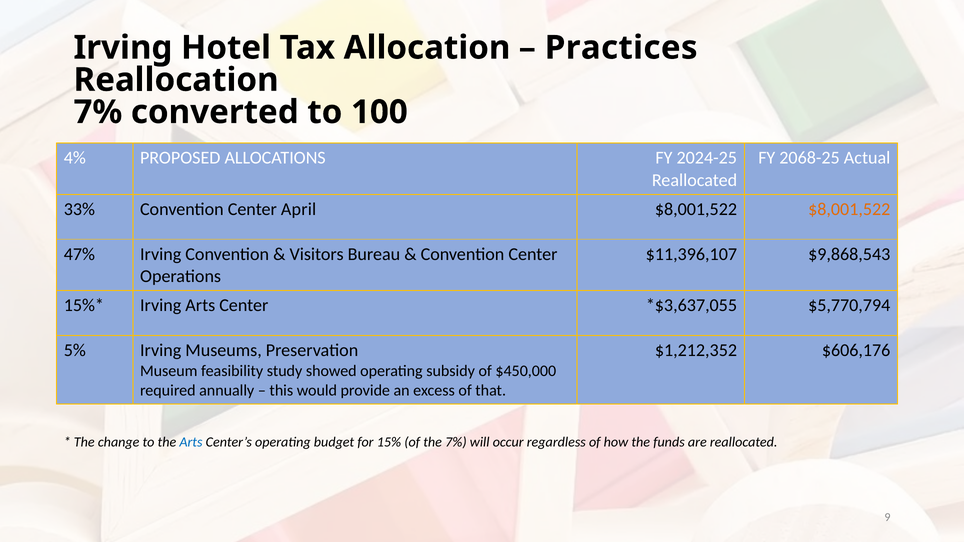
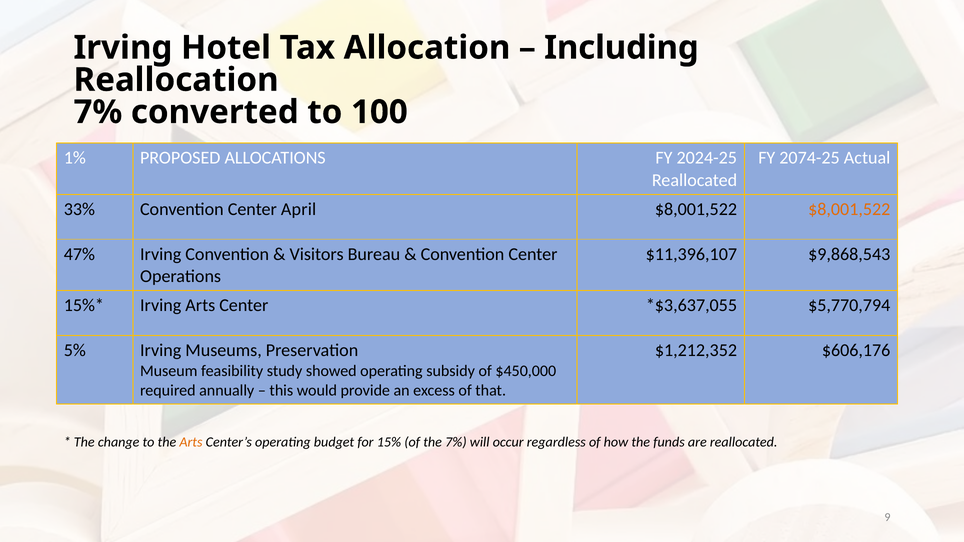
Practices: Practices -> Including
4%: 4% -> 1%
2068-25: 2068-25 -> 2074-25
Arts at (191, 442) colour: blue -> orange
